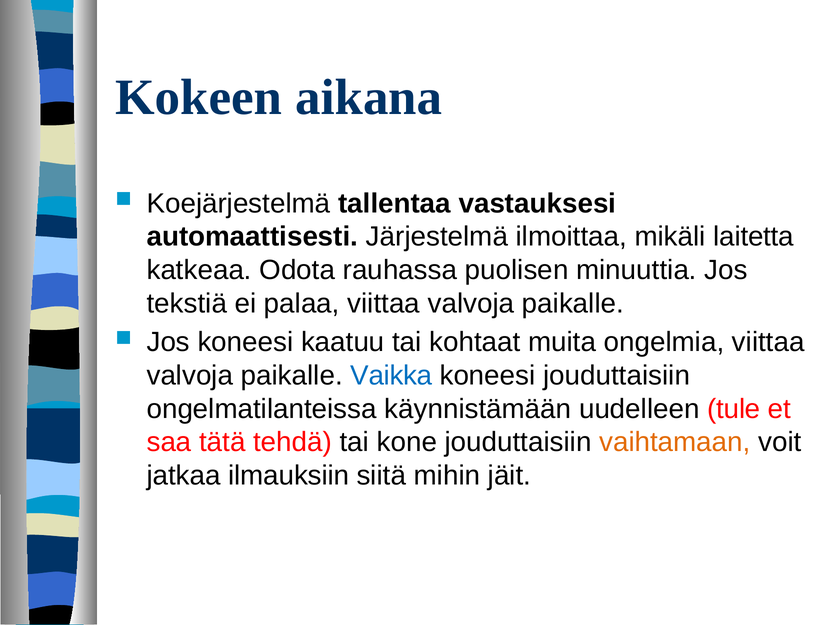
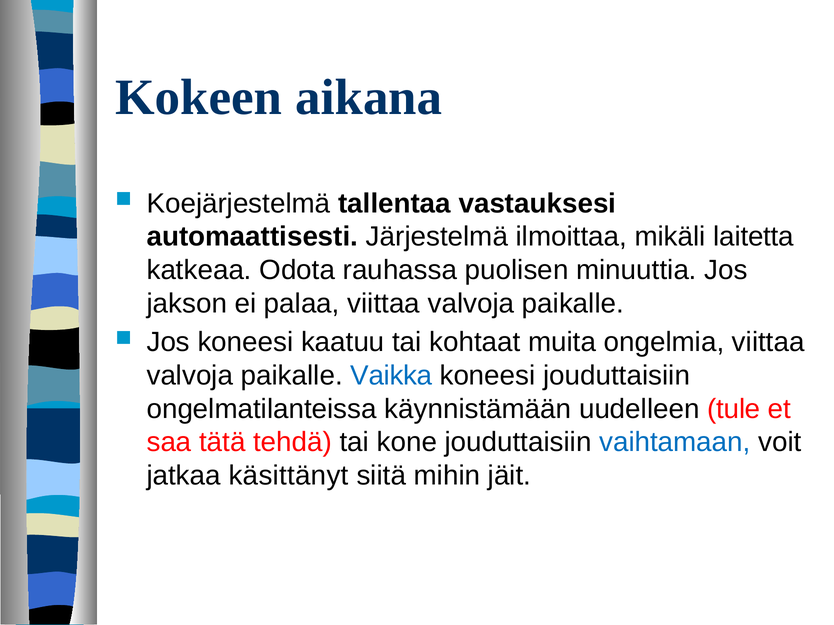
tekstiä: tekstiä -> jakson
vaihtamaan colour: orange -> blue
ilmauksiin: ilmauksiin -> käsittänyt
